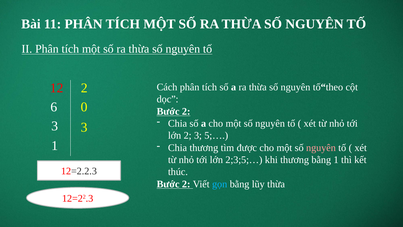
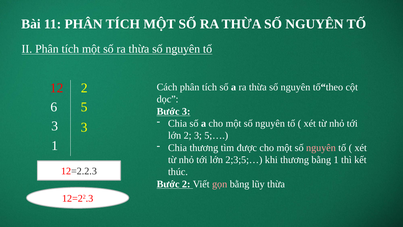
0: 0 -> 5
2 at (186, 111): 2 -> 3
gọn colour: light blue -> pink
